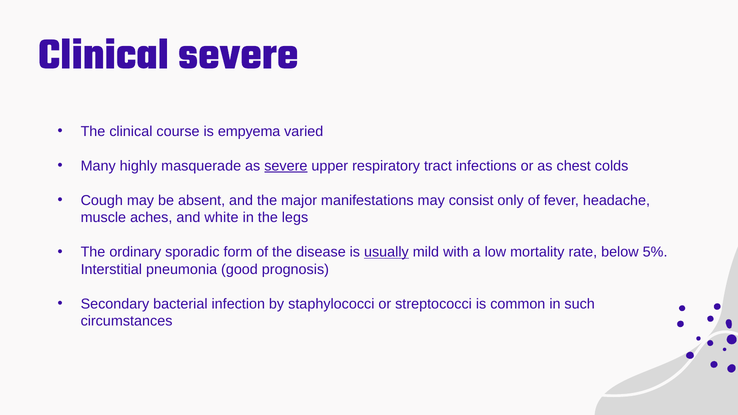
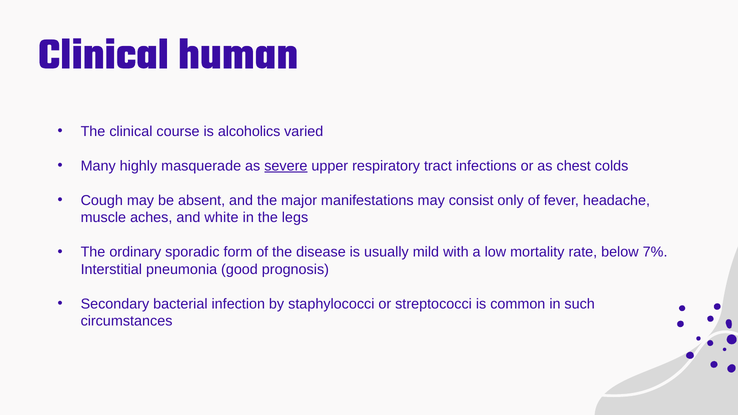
Clinical severe: severe -> human
empyema: empyema -> alcoholics
usually underline: present -> none
5%: 5% -> 7%
